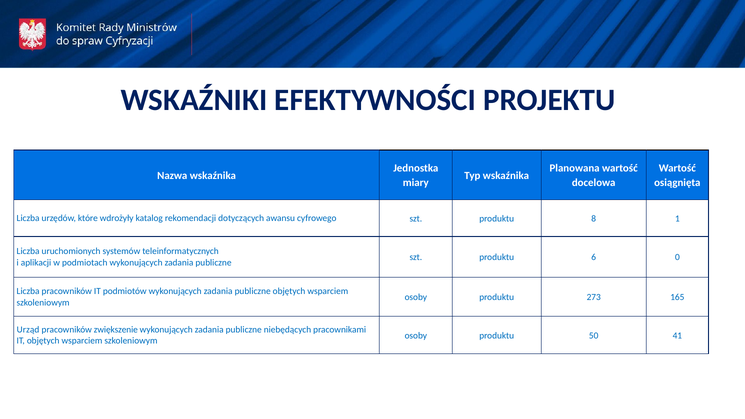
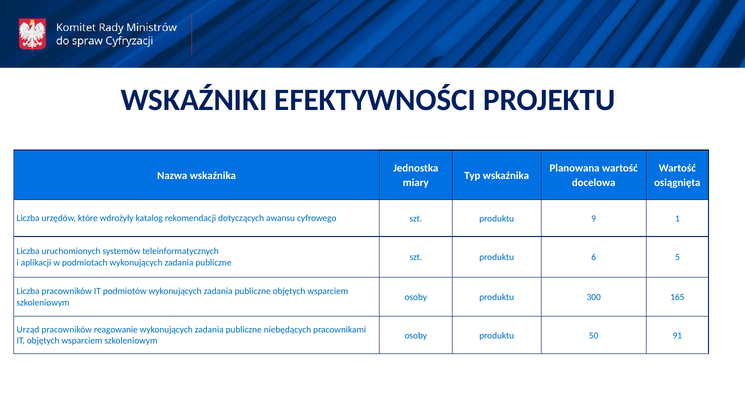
8: 8 -> 9
0: 0 -> 5
273: 273 -> 300
zwiększenie: zwiększenie -> reagowanie
41: 41 -> 91
